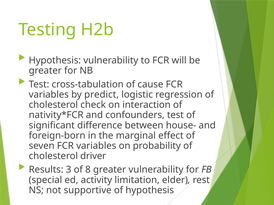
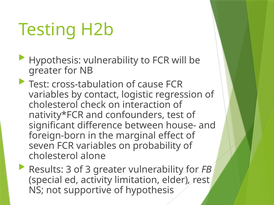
predict: predict -> contact
driver: driver -> alone
of 8: 8 -> 3
